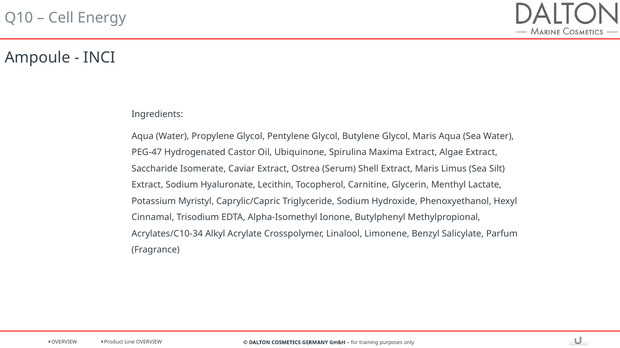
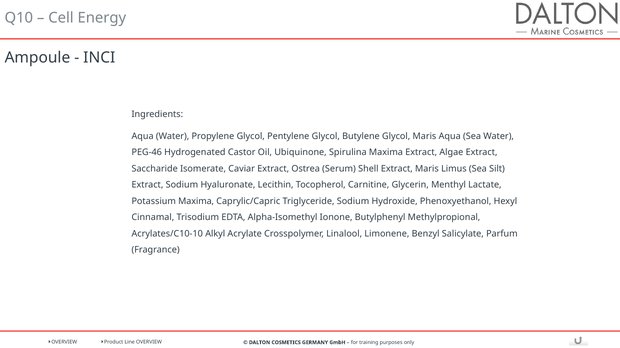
PEG-47: PEG-47 -> PEG-46
Potassium Myristyl: Myristyl -> Maxima
Acrylates/C10-34: Acrylates/C10-34 -> Acrylates/C10-10
